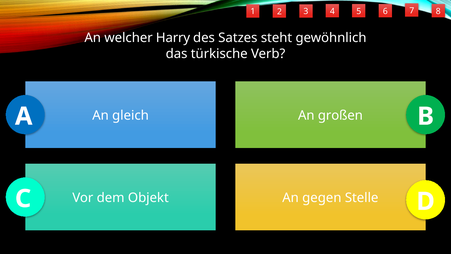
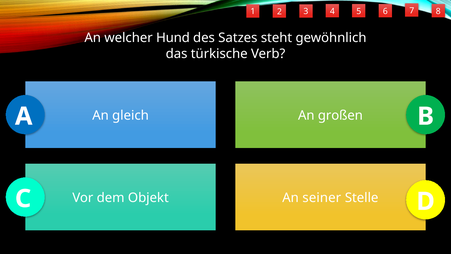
Harry: Harry -> Hund
gegen: gegen -> seiner
